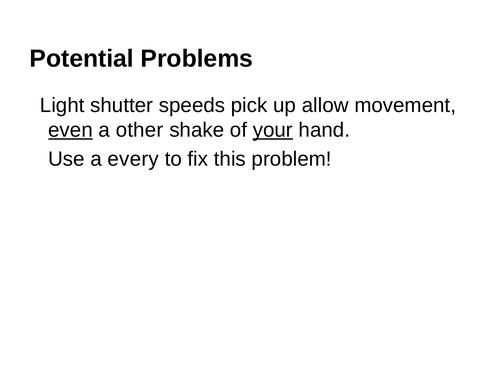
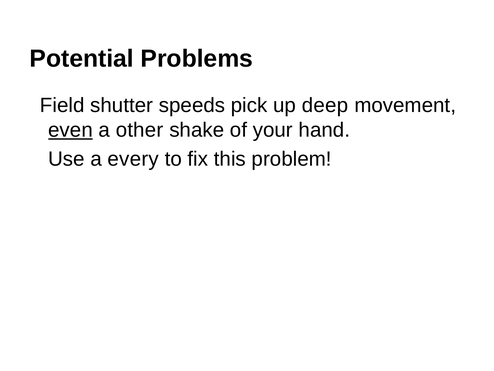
Light: Light -> Field
allow: allow -> deep
your underline: present -> none
